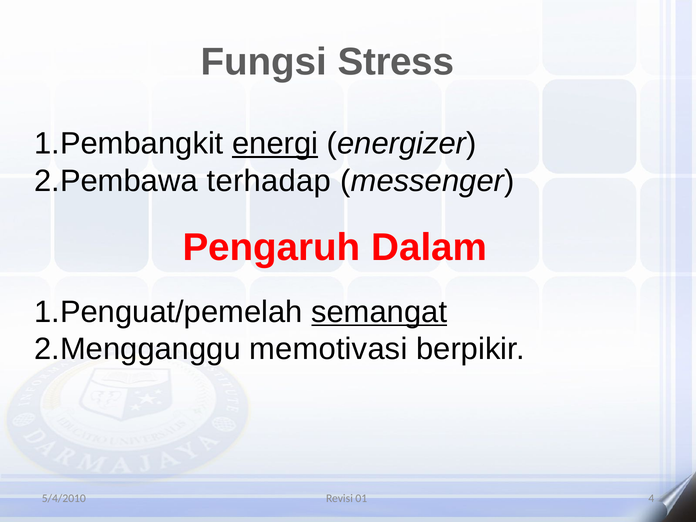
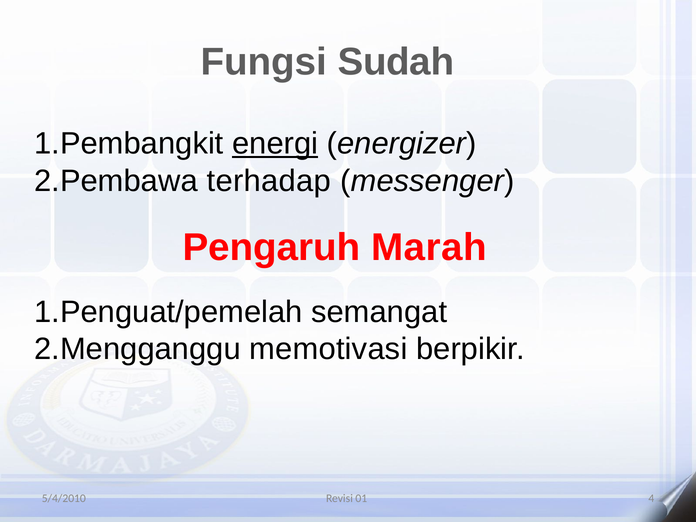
Stress: Stress -> Sudah
Dalam: Dalam -> Marah
semangat underline: present -> none
